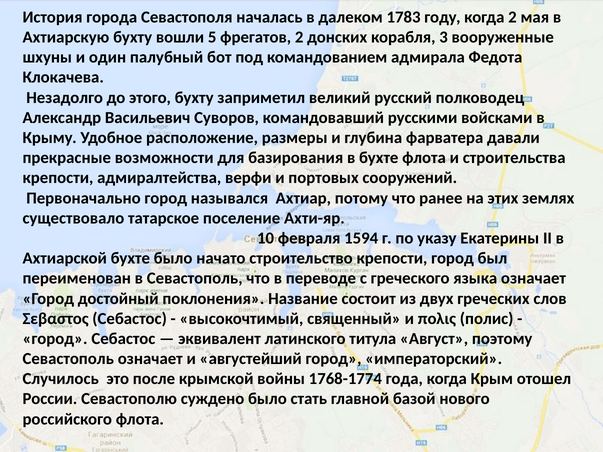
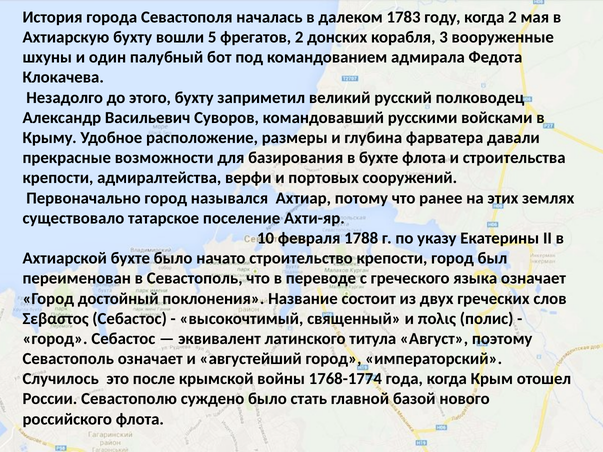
1594: 1594 -> 1788
